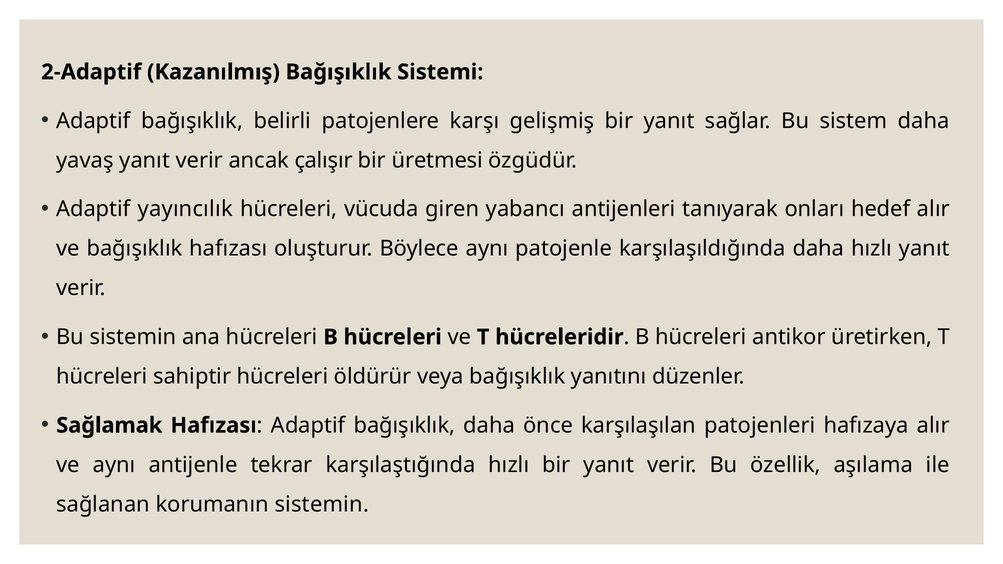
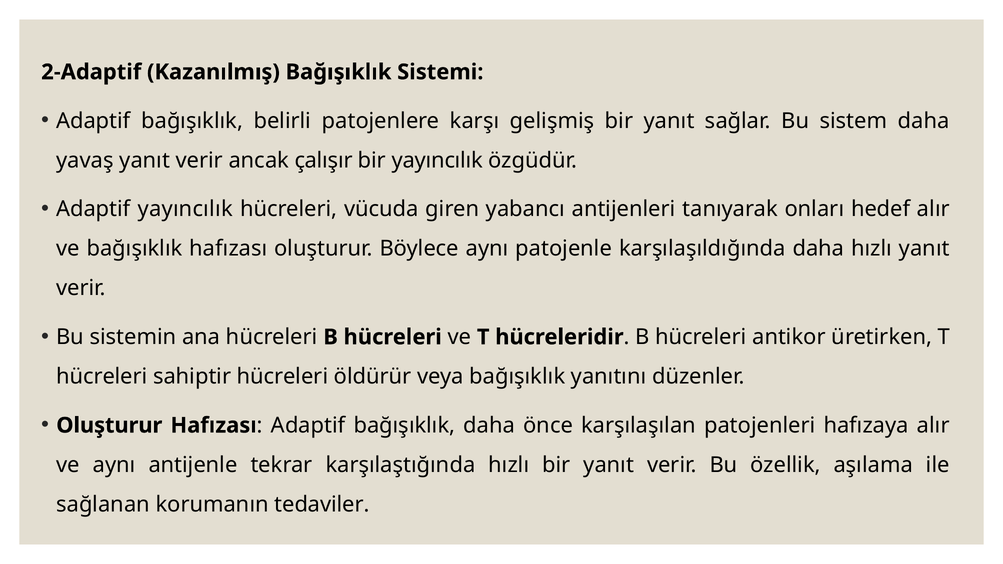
bir üretmesi: üretmesi -> yayıncılık
Sağlamak at (109, 426): Sağlamak -> Oluşturur
korumanın sistemin: sistemin -> tedaviler
